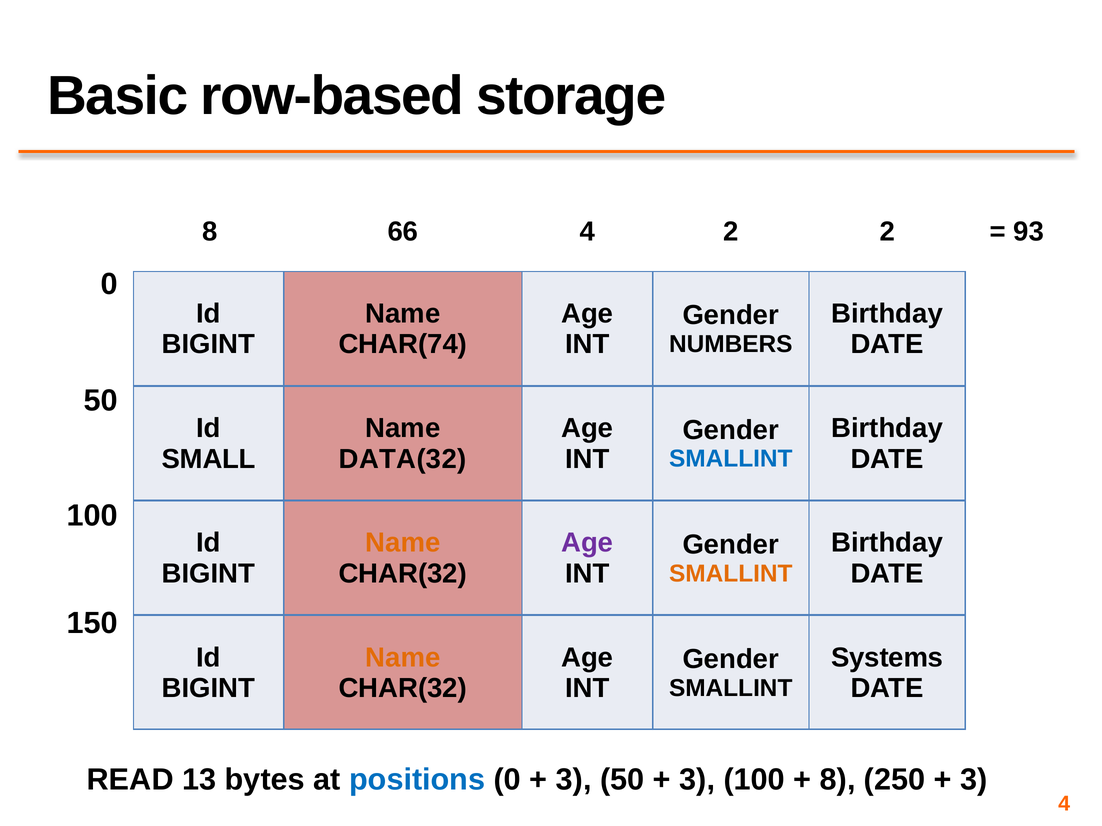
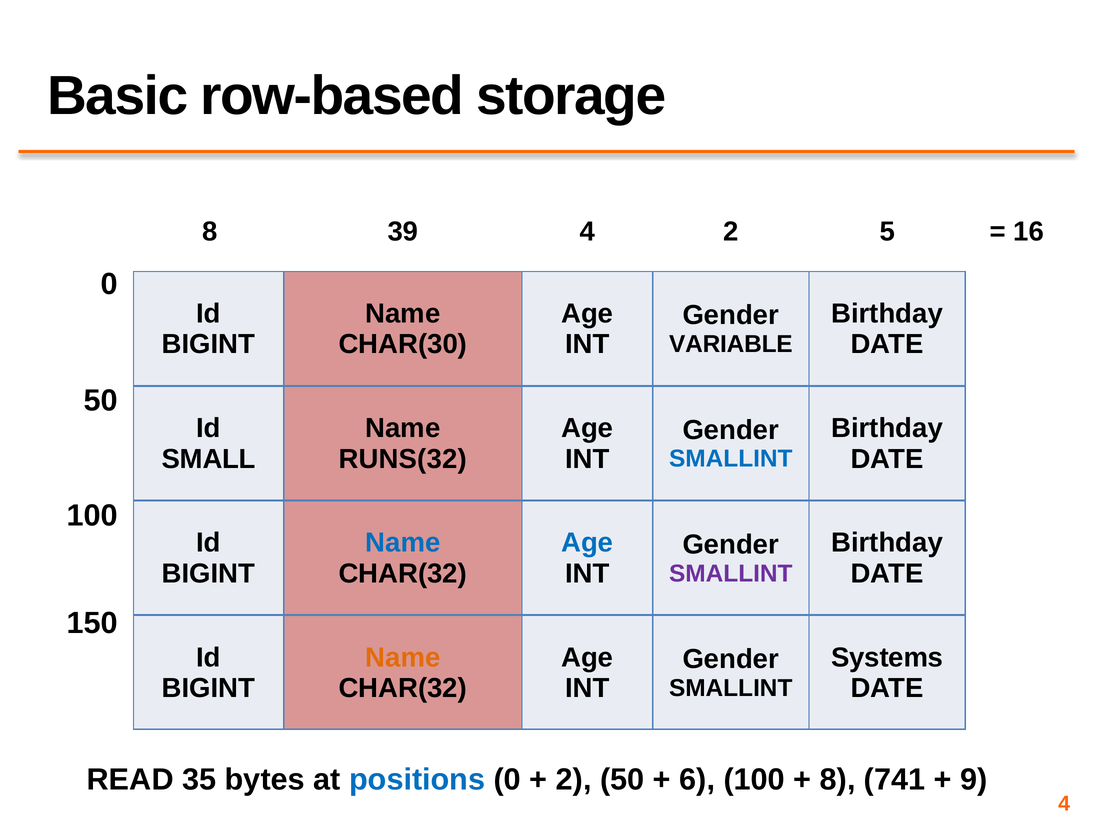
66: 66 -> 39
2 2: 2 -> 5
93: 93 -> 16
CHAR(74: CHAR(74 -> CHAR(30
NUMBERS: NUMBERS -> VARIABLE
DATA(32: DATA(32 -> RUNS(32
Name at (403, 543) colour: orange -> blue
Age at (587, 543) colour: purple -> blue
SMALLINT at (731, 574) colour: orange -> purple
13: 13 -> 35
3 at (574, 780): 3 -> 2
3 at (697, 780): 3 -> 6
250: 250 -> 741
3 at (974, 780): 3 -> 9
